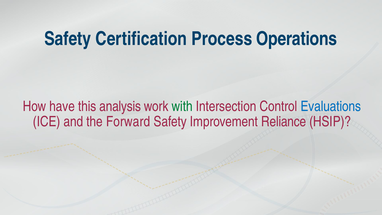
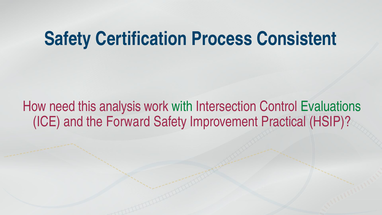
Operations: Operations -> Consistent
have: have -> need
Evaluations colour: blue -> green
Reliance: Reliance -> Practical
